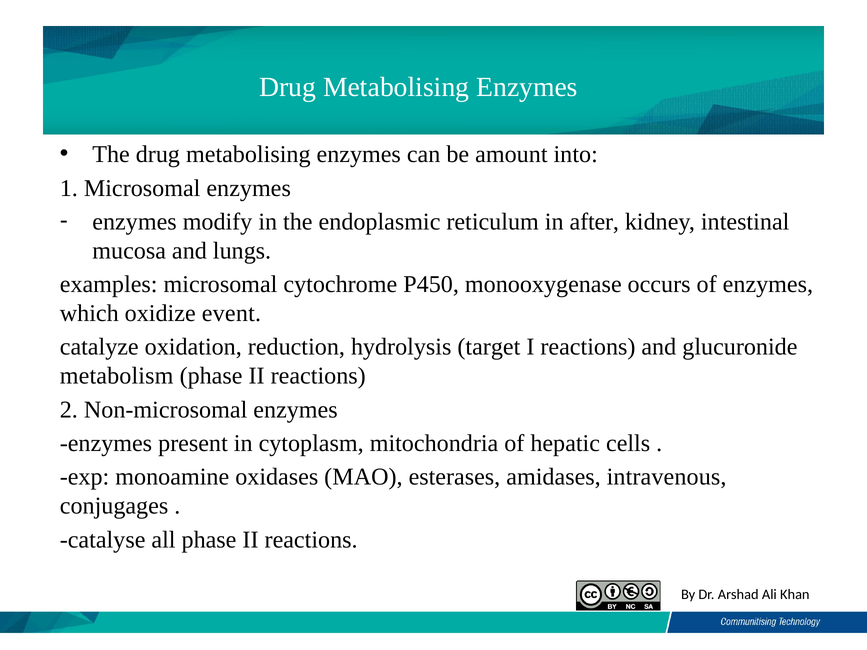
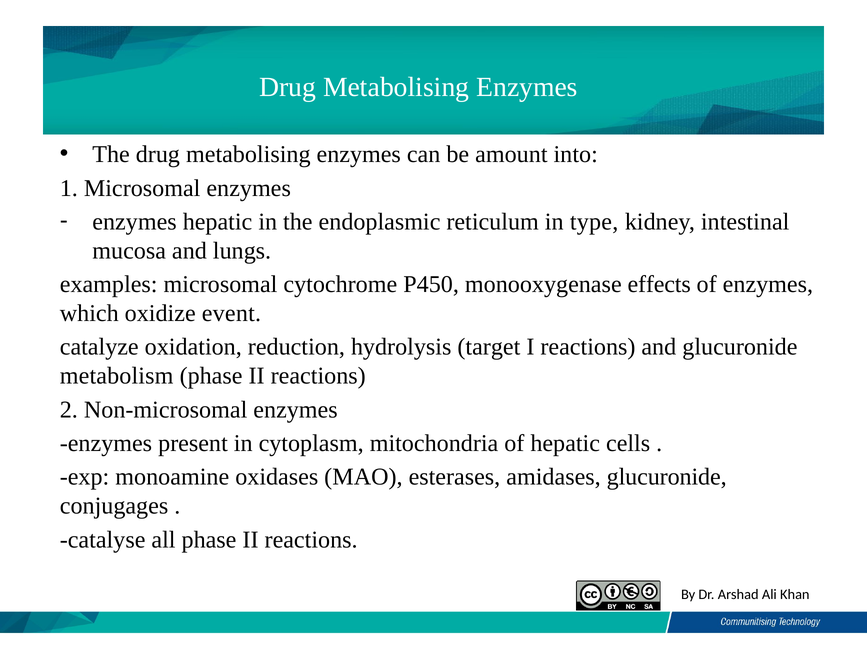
enzymes modify: modify -> hepatic
after: after -> type
occurs: occurs -> effects
amidases intravenous: intravenous -> glucuronide
